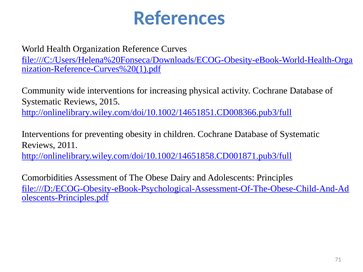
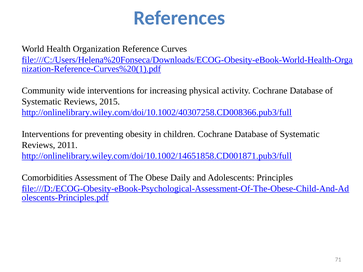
http://onlinelibrary.wiley.com/doi/10.1002/14651851.CD008366.pub3/full: http://onlinelibrary.wiley.com/doi/10.1002/14651851.CD008366.pub3/full -> http://onlinelibrary.wiley.com/doi/10.1002/40307258.CD008366.pub3/full
Dairy: Dairy -> Daily
